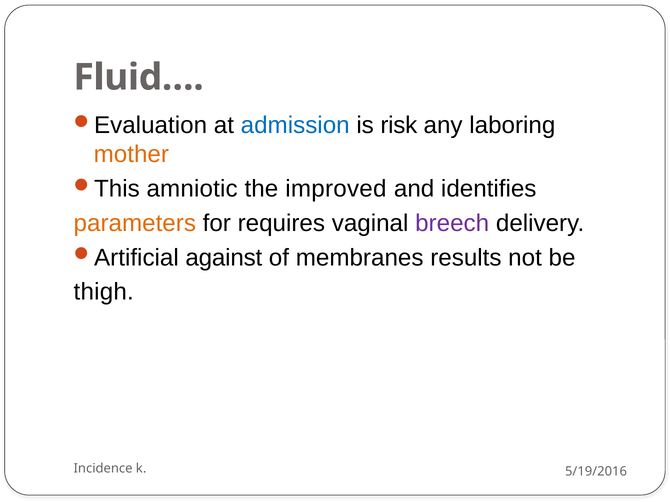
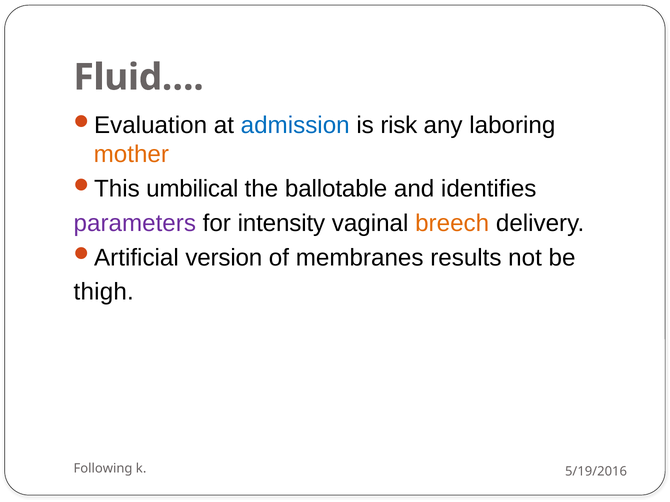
amniotic: amniotic -> umbilical
improved: improved -> ballotable
parameters colour: orange -> purple
requires: requires -> intensity
breech colour: purple -> orange
against: against -> version
Incidence: Incidence -> Following
